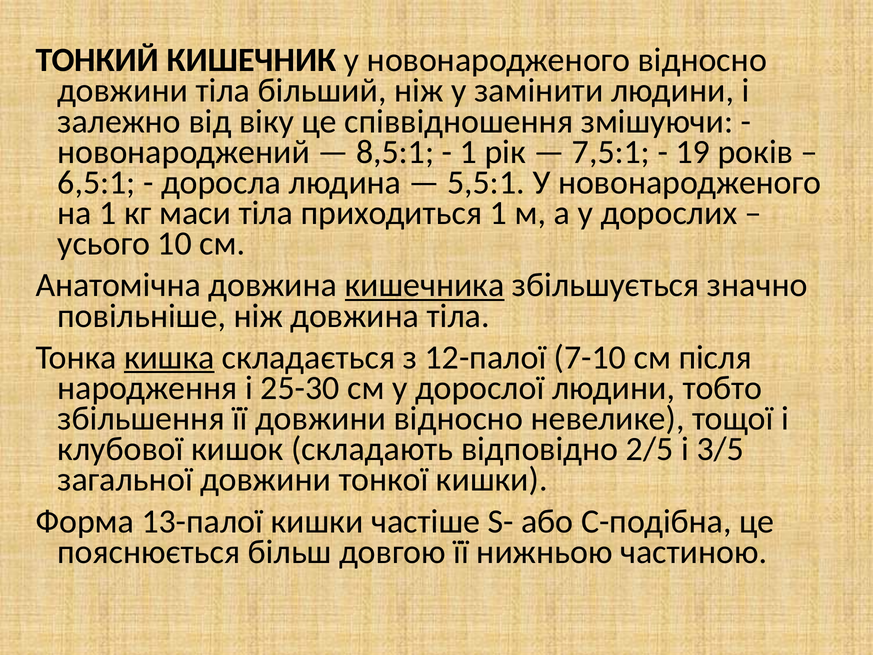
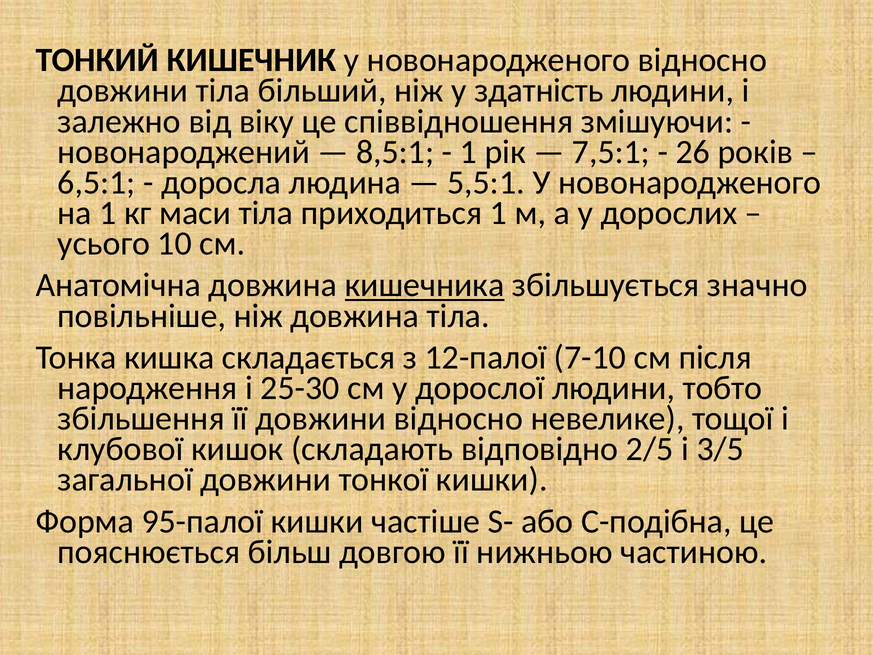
замінити: замінити -> здатність
19: 19 -> 26
кишка underline: present -> none
13-палої: 13-палої -> 95-палої
